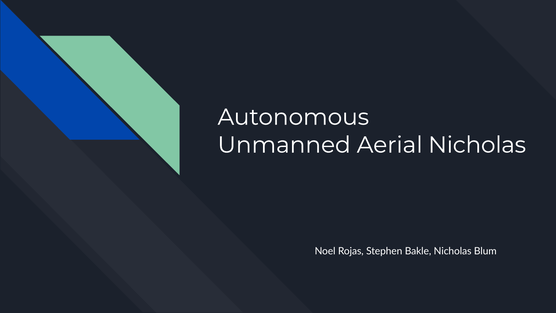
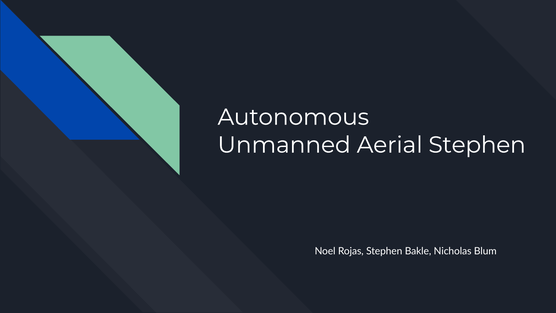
Aerial Nicholas: Nicholas -> Stephen
